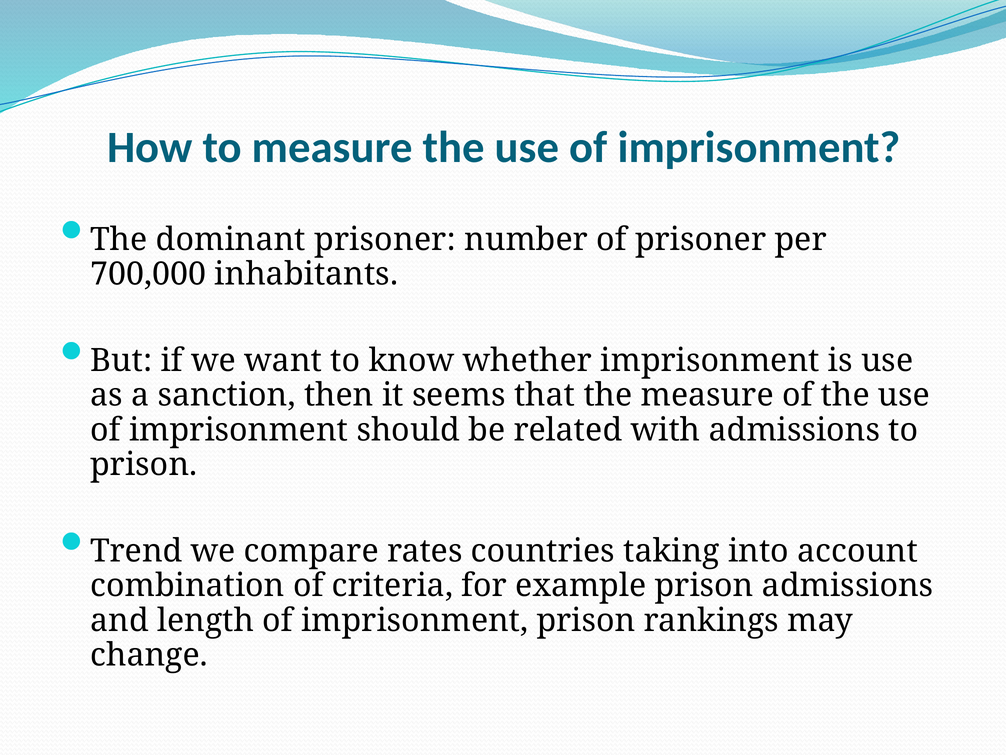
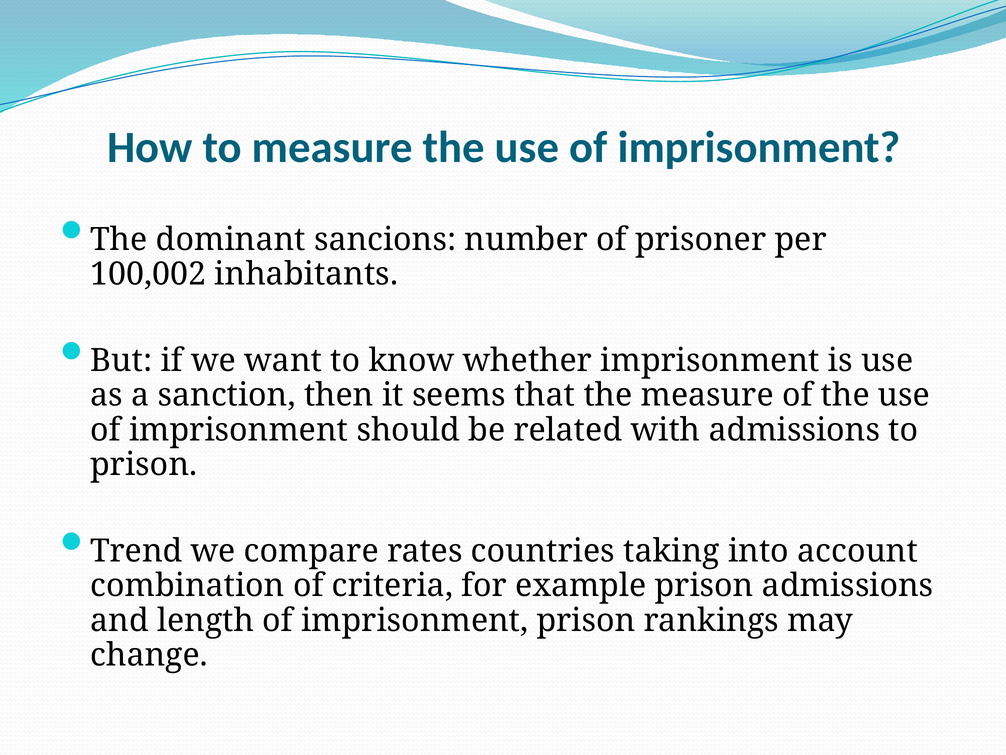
dominant prisoner: prisoner -> sancions
700,000: 700,000 -> 100,002
